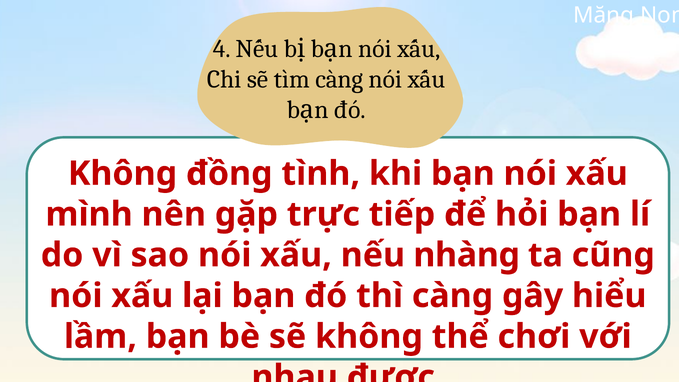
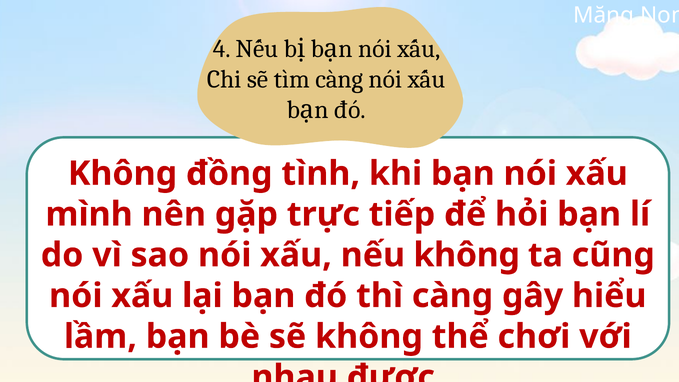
nếu nhàng: nhàng -> không
